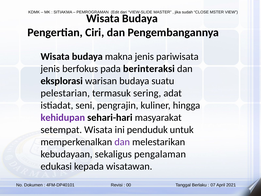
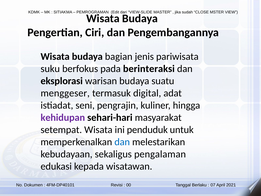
makna: makna -> bagian
jenis at (50, 69): jenis -> suku
pelestarian: pelestarian -> menggeser
sering: sering -> digital
dan at (122, 142) colour: purple -> blue
